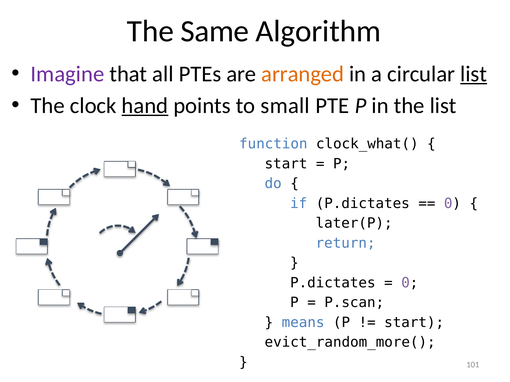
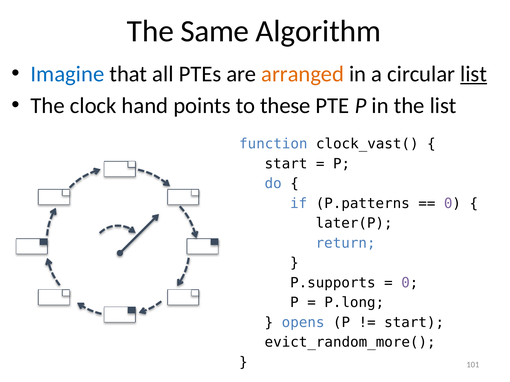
Imagine colour: purple -> blue
hand underline: present -> none
small: small -> these
clock_what(: clock_what( -> clock_vast(
if P.dictates: P.dictates -> P.patterns
P.dictates at (333, 283): P.dictates -> P.supports
P.scan: P.scan -> P.long
means: means -> opens
